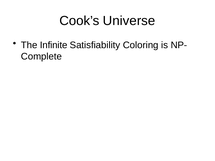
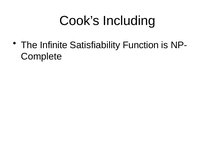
Universe: Universe -> Including
Coloring: Coloring -> Function
